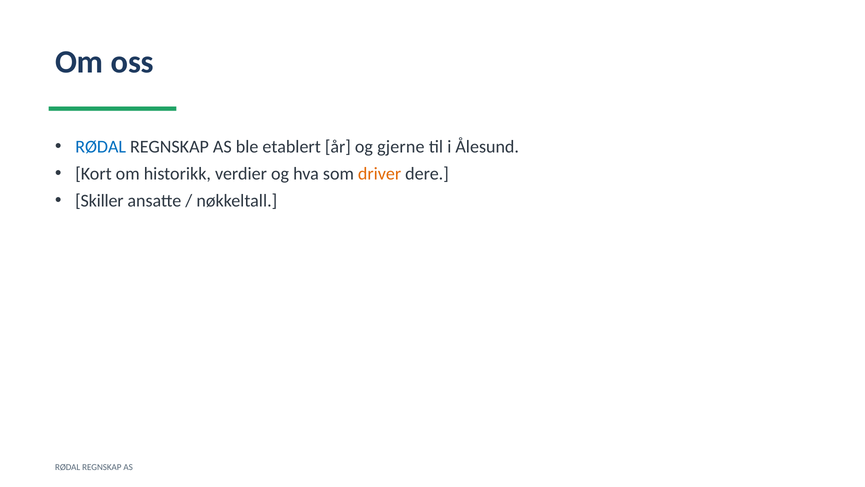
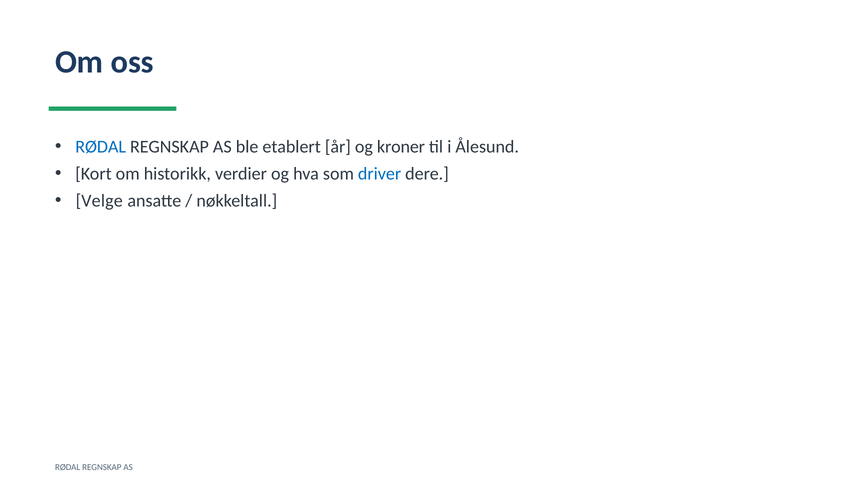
gjerne: gjerne -> kroner
driver colour: orange -> blue
Skiller: Skiller -> Velge
